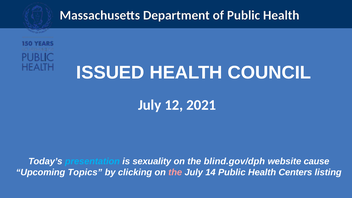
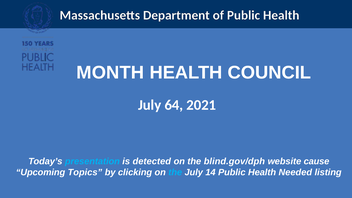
ISSUED: ISSUED -> MONTH
12: 12 -> 64
sexuality: sexuality -> detected
the at (175, 172) colour: pink -> light blue
Centers: Centers -> Needed
